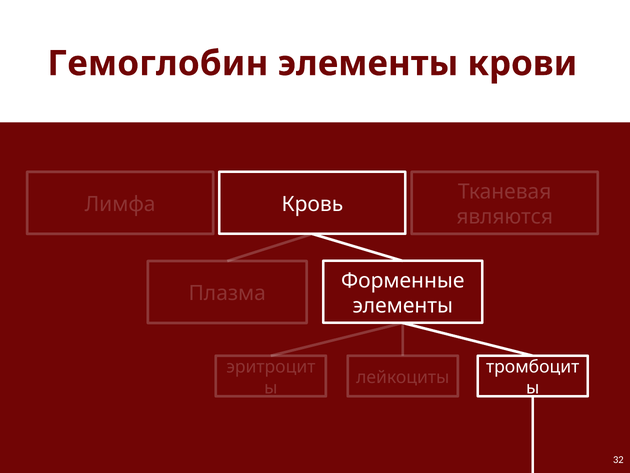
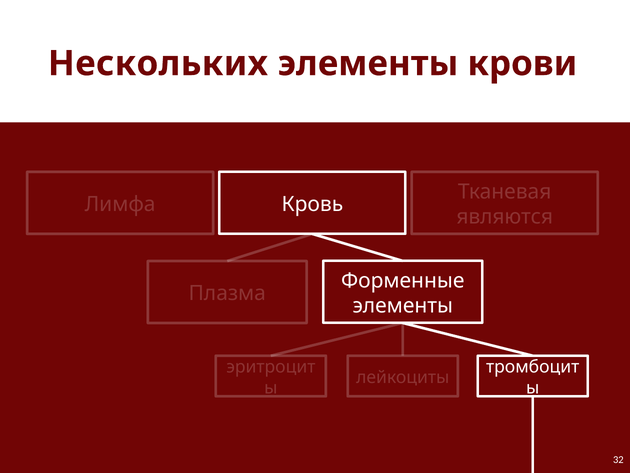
Гемоглобин: Гемоглобин -> Нескольких
